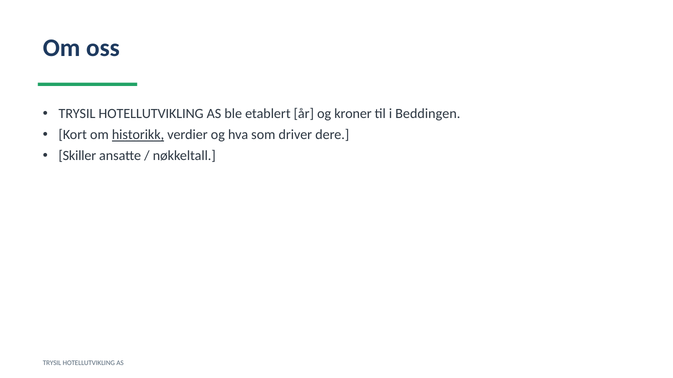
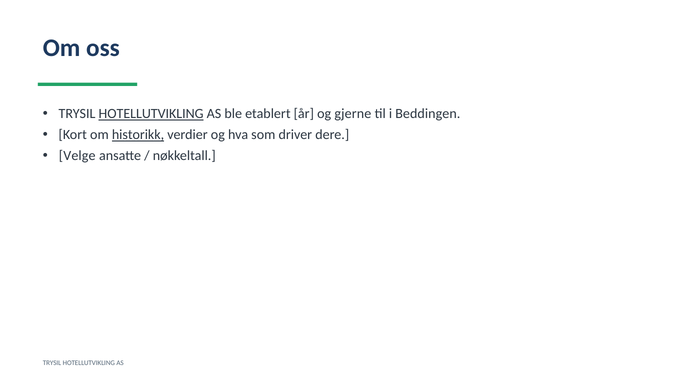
HOTELLUTVIKLING at (151, 114) underline: none -> present
kroner: kroner -> gjerne
Skiller: Skiller -> Velge
